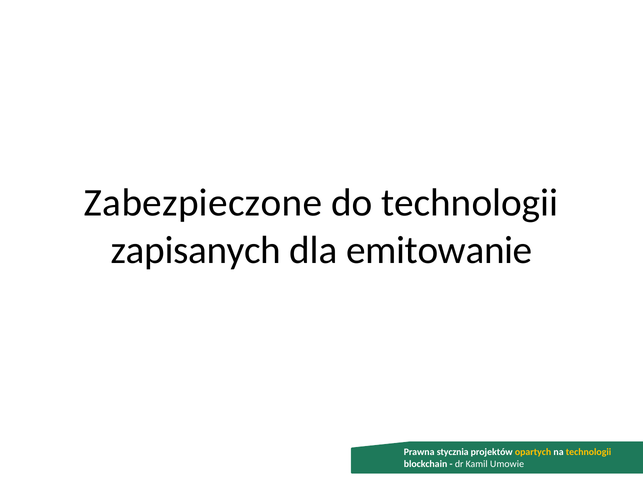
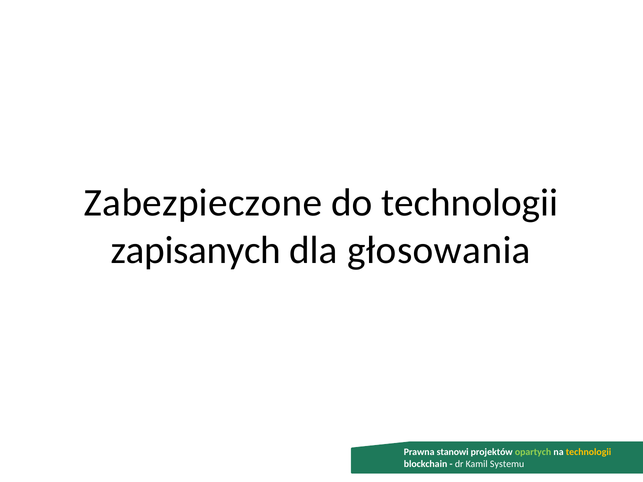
emitowanie: emitowanie -> głosowania
stycznia: stycznia -> stanowi
opartych colour: yellow -> light green
Umowie: Umowie -> Systemu
